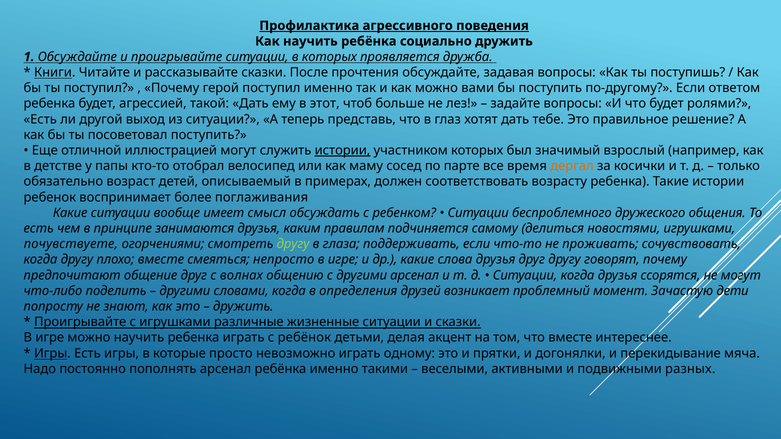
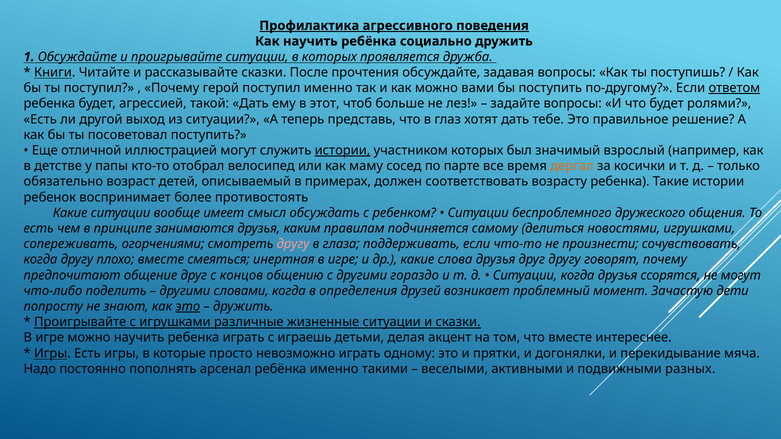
ответом underline: none -> present
поглаживания: поглаживания -> противостоять
почувствуете: почувствуете -> сопереживать
другу at (293, 244) colour: light green -> pink
проживать: проживать -> произнести
непросто: непросто -> инертная
волнах: волнах -> концов
другими арсенал: арсенал -> гораздо
это at (188, 307) underline: none -> present
ребёнок: ребёнок -> играешь
